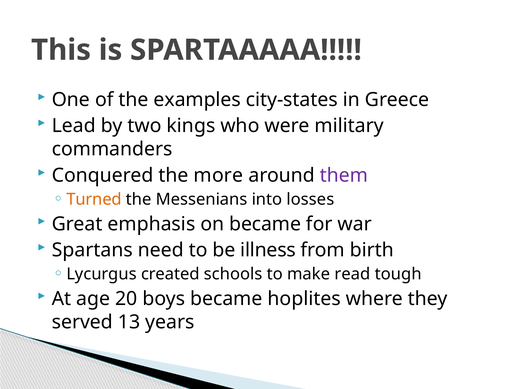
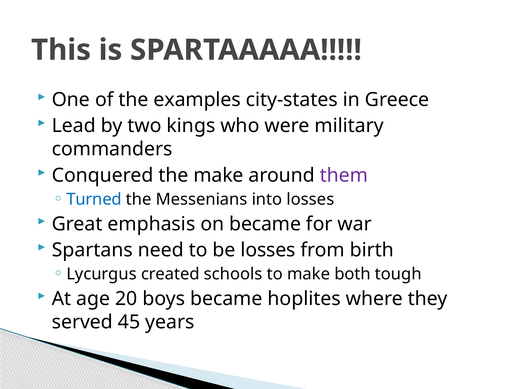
the more: more -> make
Turned colour: orange -> blue
be illness: illness -> losses
read: read -> both
13: 13 -> 45
